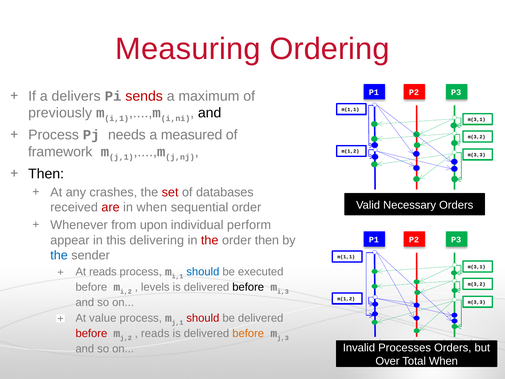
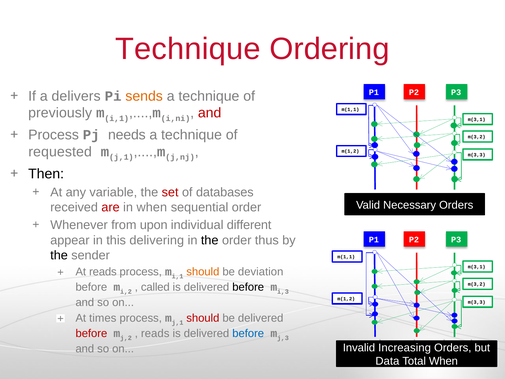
Measuring at (188, 49): Measuring -> Technique
sends colour: red -> orange
maximum at (209, 96): maximum -> technique
and at (210, 113) colour: black -> red
measured at (192, 135): measured -> technique
framework: framework -> requested
crashes: crashes -> variable
perform: perform -> different
the at (210, 240) colour: red -> black
order then: then -> thus
the at (59, 255) colour: blue -> black
should at (203, 272) colour: blue -> orange
executed: executed -> deviation
levels: levels -> called
value: value -> times
before at (248, 333) colour: orange -> blue
Processes: Processes -> Increasing
Over: Over -> Data
